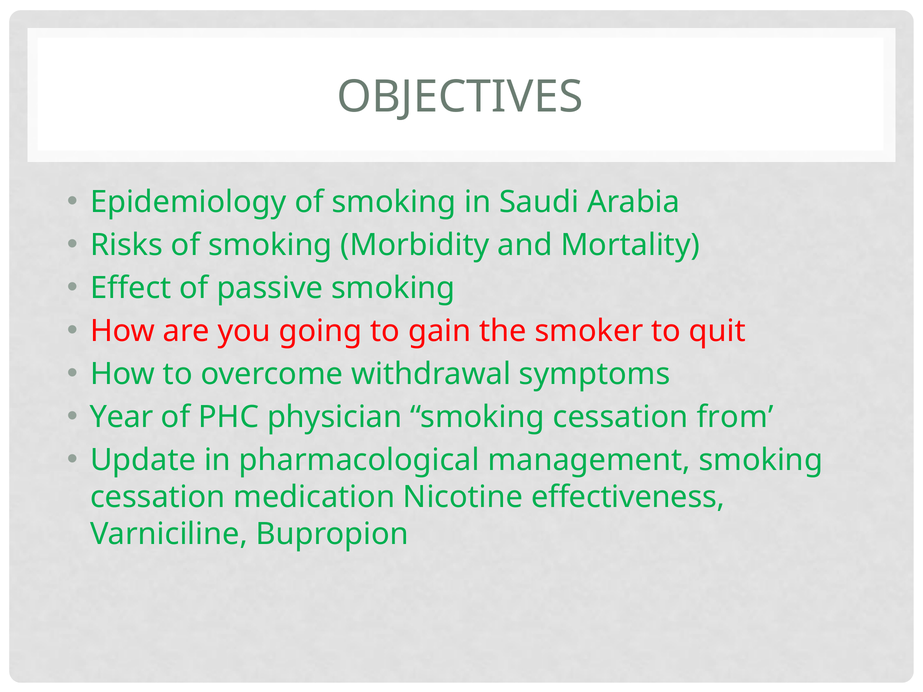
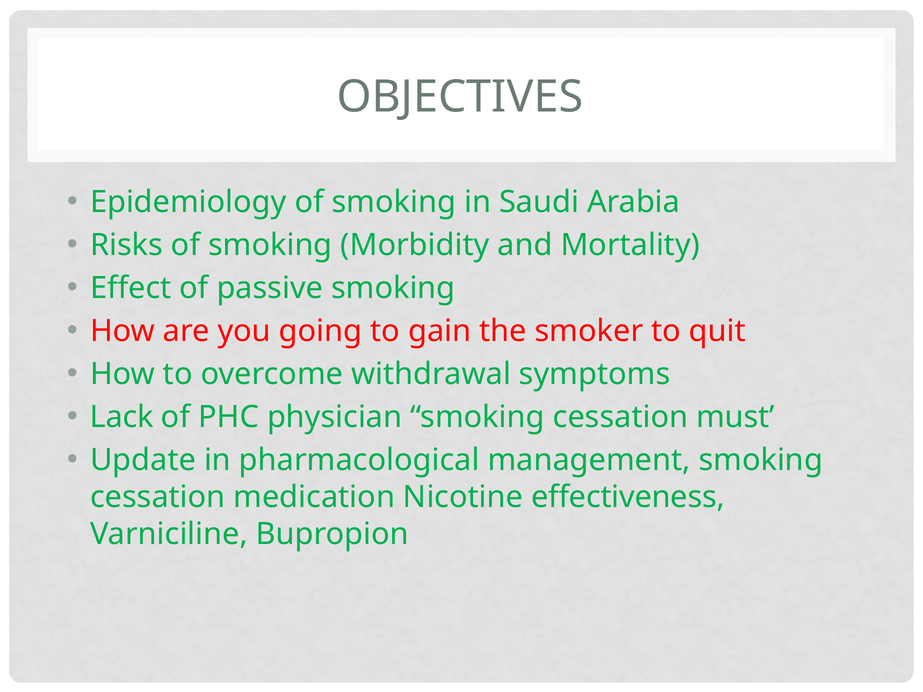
Year: Year -> Lack
from: from -> must
